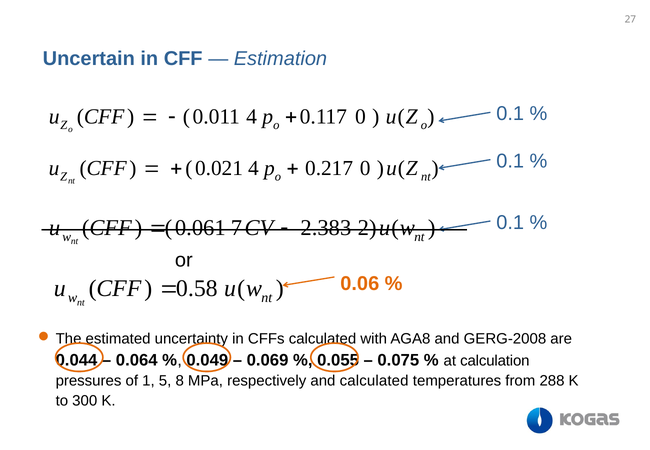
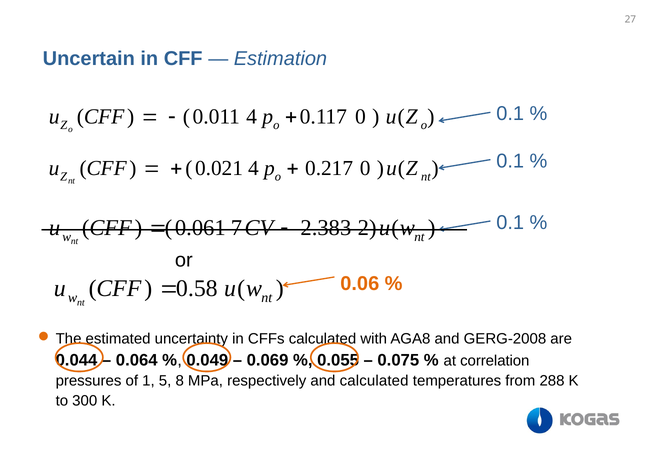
calculation: calculation -> correlation
